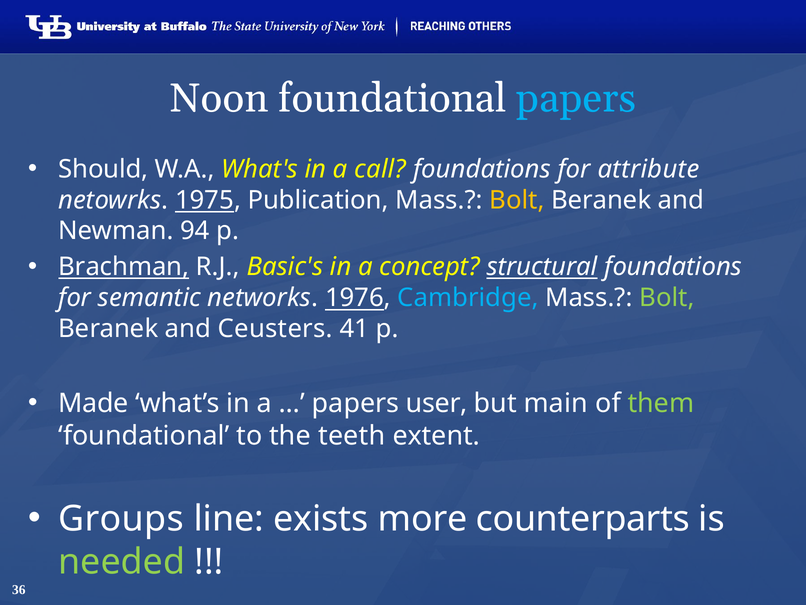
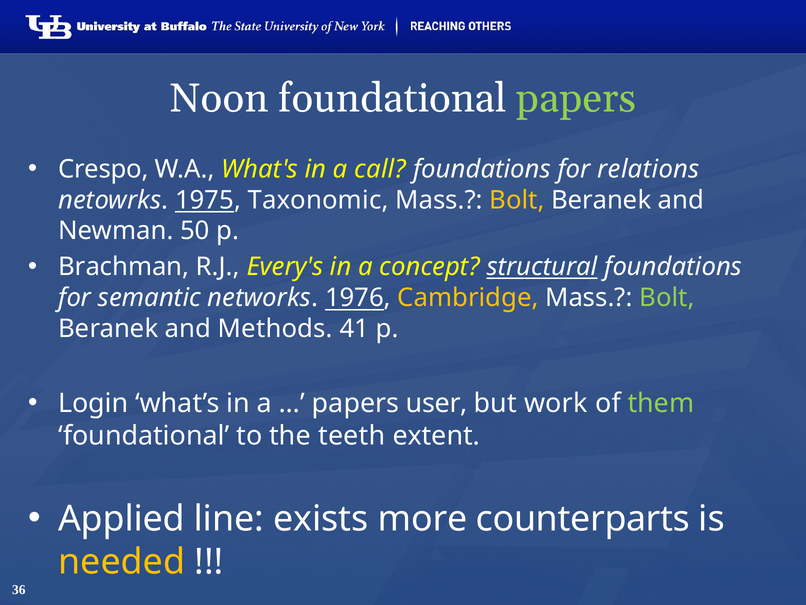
papers at (576, 98) colour: light blue -> light green
Should: Should -> Crespo
attribute: attribute -> relations
Publication: Publication -> Taxonomic
94: 94 -> 50
Brachman underline: present -> none
Basic's: Basic's -> Every's
Cambridge colour: light blue -> yellow
Ceusters: Ceusters -> Methods
Made: Made -> Login
main: main -> work
Groups: Groups -> Applied
needed colour: light green -> yellow
